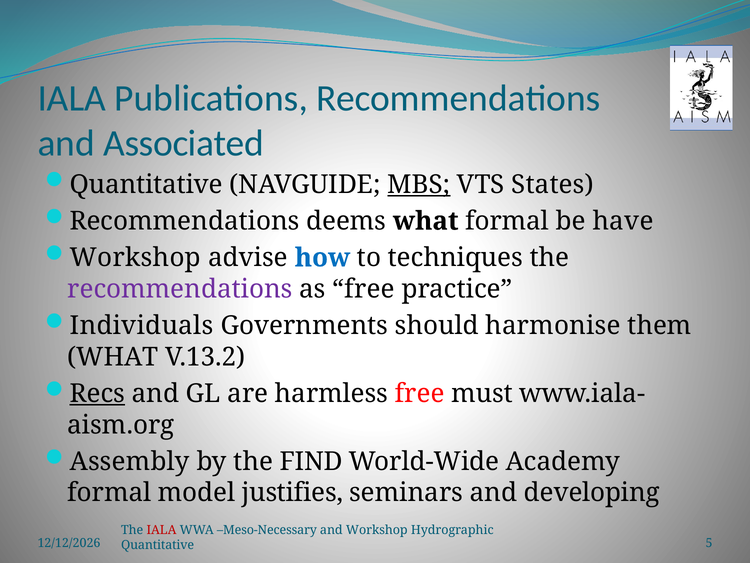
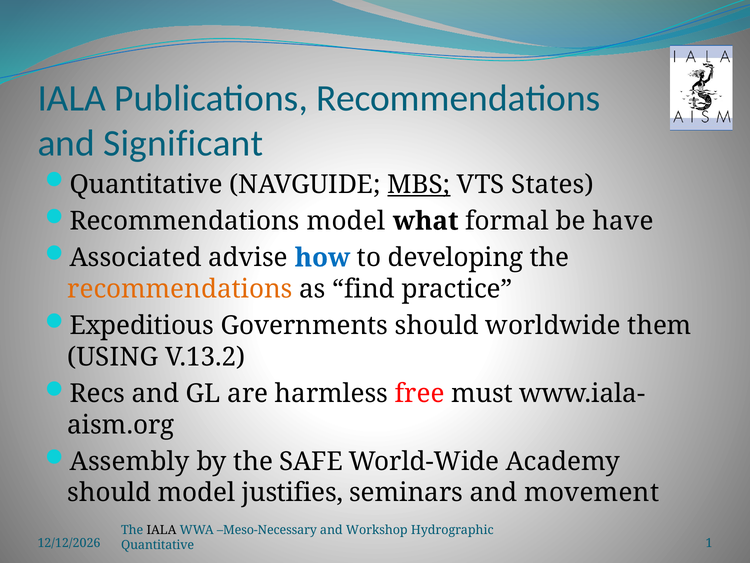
Associated: Associated -> Significant
Recommendations deems: deems -> model
Workshop at (135, 258): Workshop -> Associated
techniques: techniques -> developing
recommendations at (180, 289) colour: purple -> orange
as free: free -> find
Individuals: Individuals -> Expeditious
harmonise: harmonise -> worldwide
WHAT at (113, 357): WHAT -> USING
Recs underline: present -> none
FIND: FIND -> SAFE
formal at (109, 492): formal -> should
developing: developing -> movement
IALA at (161, 530) colour: red -> black
5: 5 -> 1
